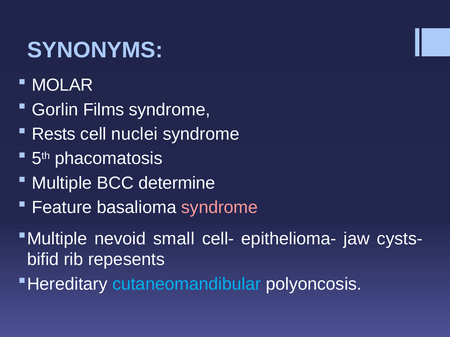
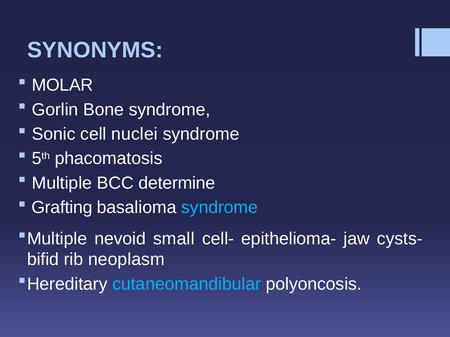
Films: Films -> Bone
Rests: Rests -> Sonic
Feature: Feature -> Grafting
syndrome at (220, 208) colour: pink -> light blue
repesents: repesents -> neoplasm
